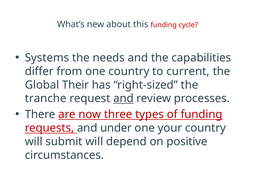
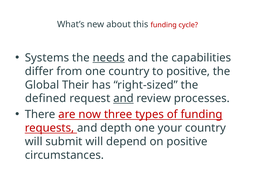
needs underline: none -> present
to current: current -> positive
tranche: tranche -> defined
under: under -> depth
